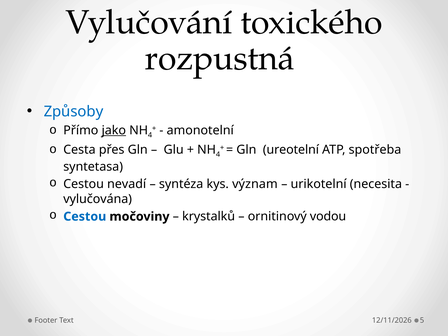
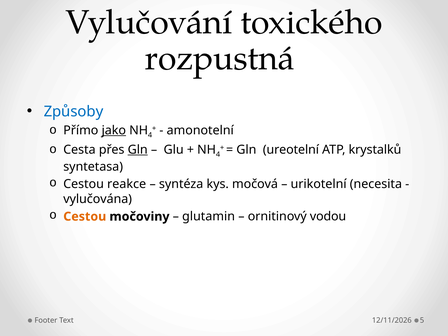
Gln at (138, 150) underline: none -> present
spotřeba: spotřeba -> krystalků
nevadí: nevadí -> reakce
význam: význam -> močová
Cestou at (85, 217) colour: blue -> orange
krystalků: krystalků -> glutamin
